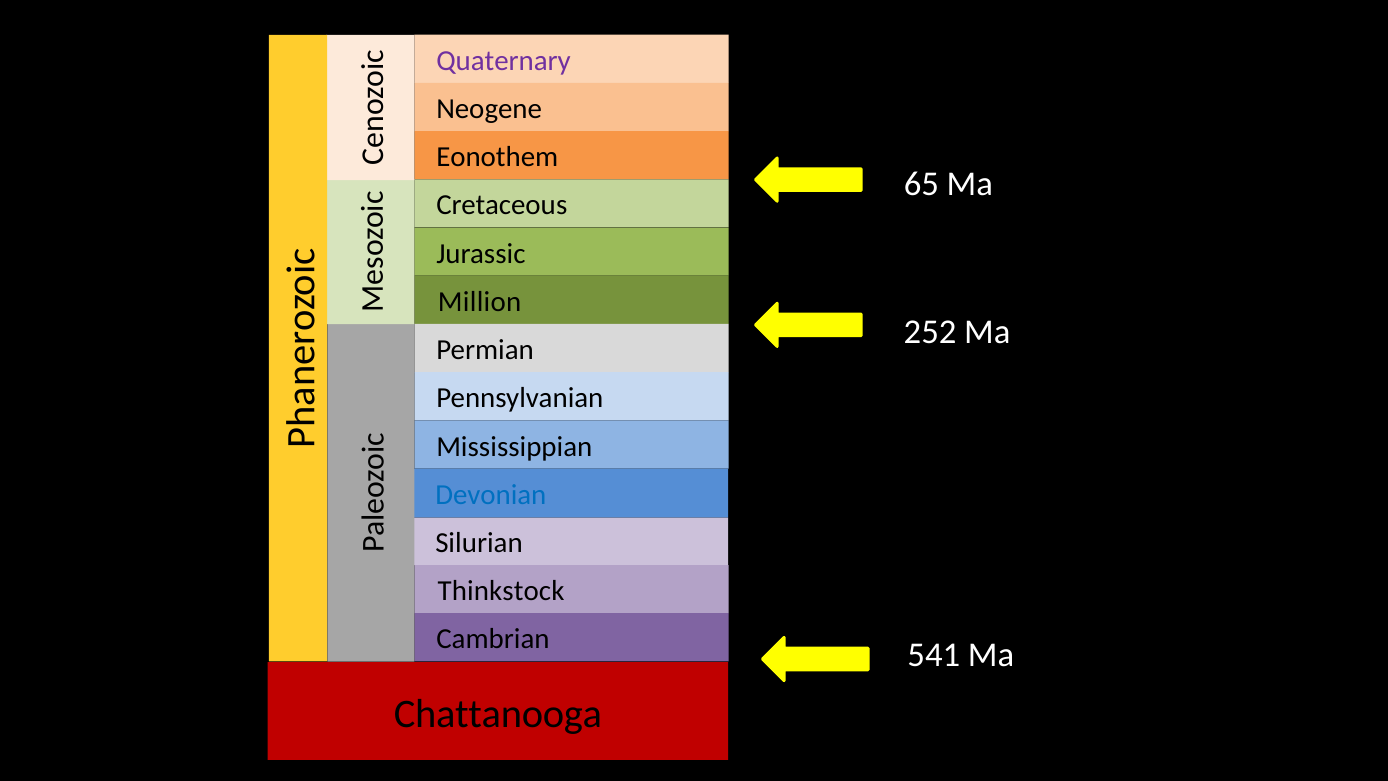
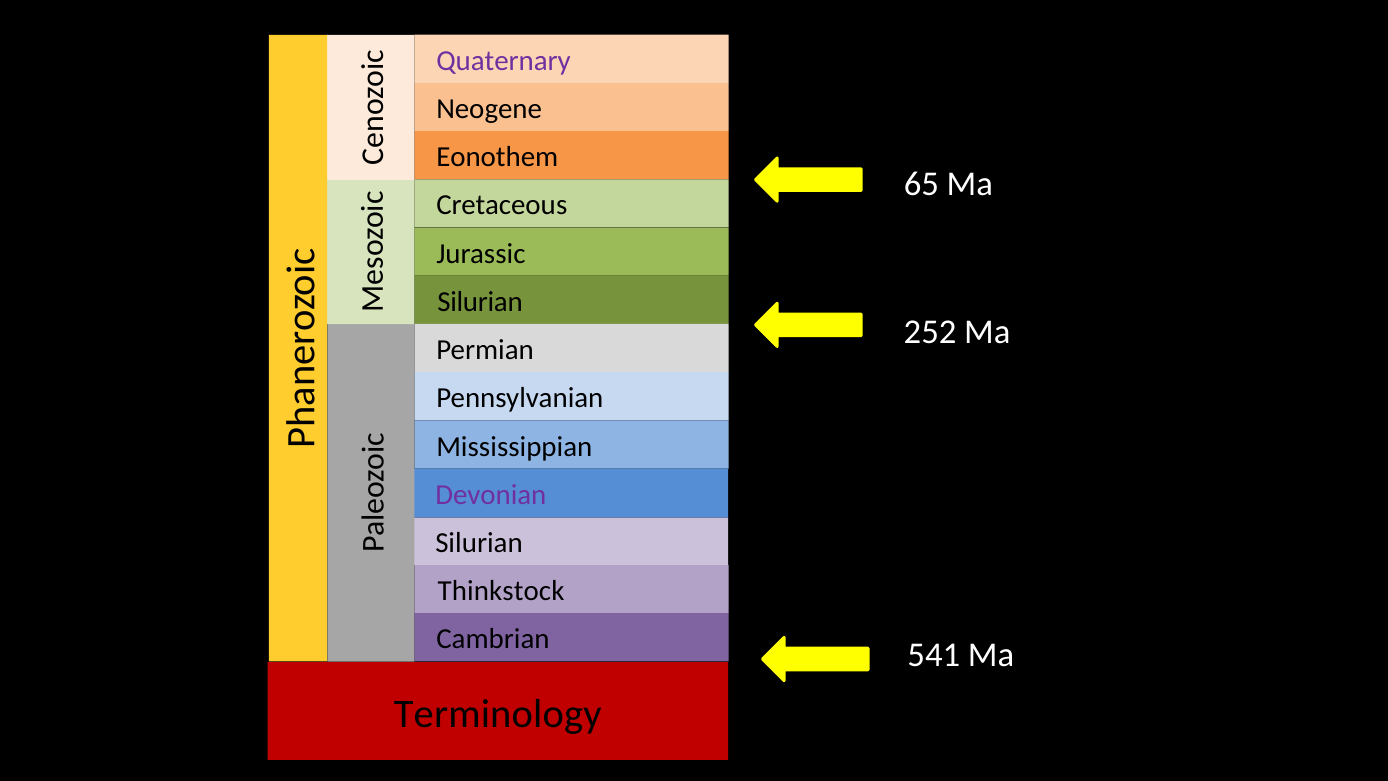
Million at (480, 302): Million -> Silurian
Devonian colour: blue -> purple
Chattanooga: Chattanooga -> Terminology
